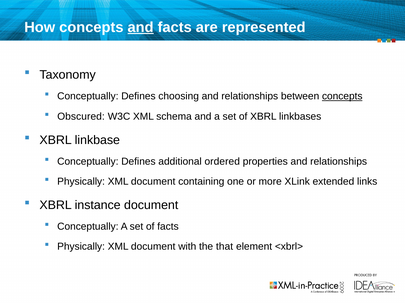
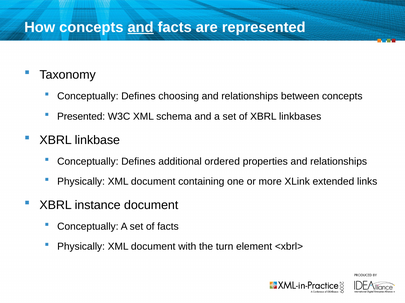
concepts at (342, 97) underline: present -> none
Obscured: Obscured -> Presented
that: that -> turn
